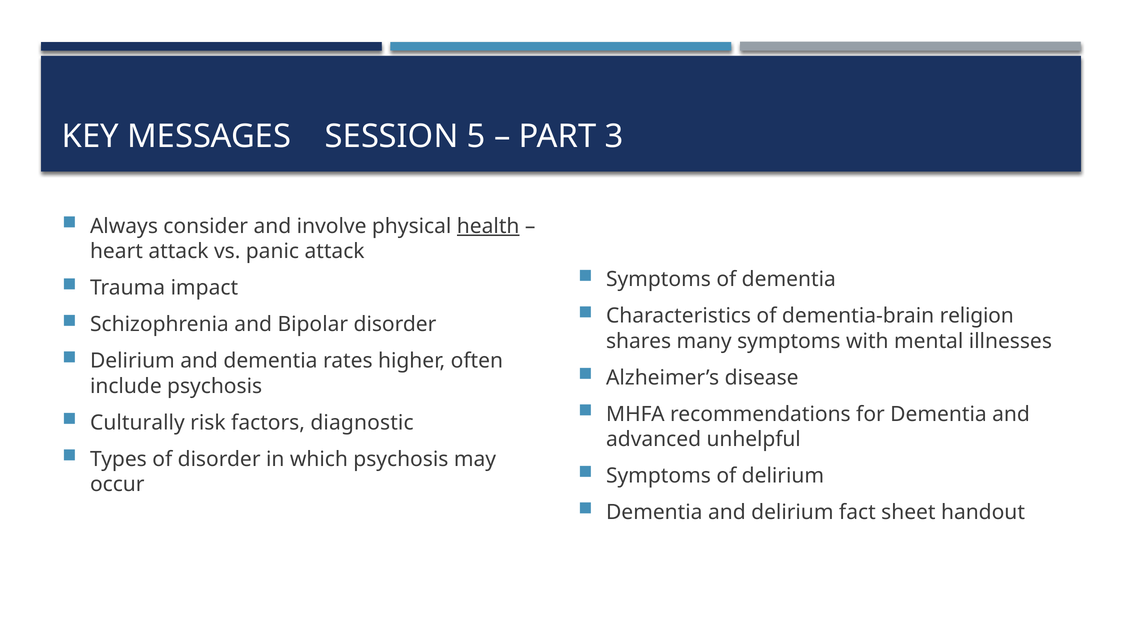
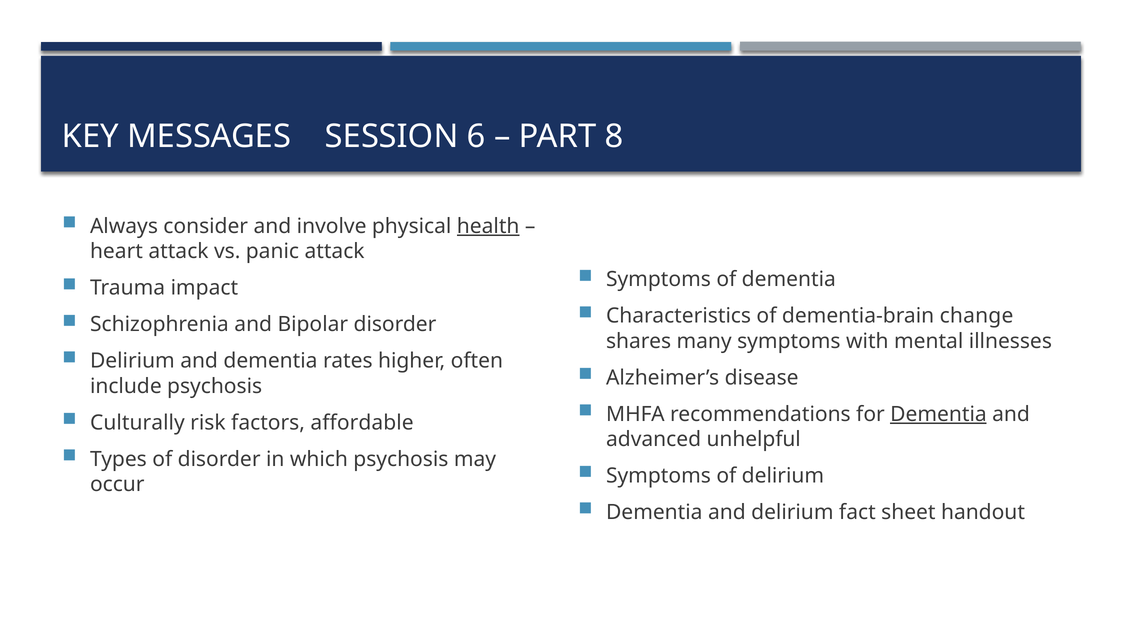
5: 5 -> 6
3: 3 -> 8
religion: religion -> change
Dementia at (938, 414) underline: none -> present
diagnostic: diagnostic -> affordable
